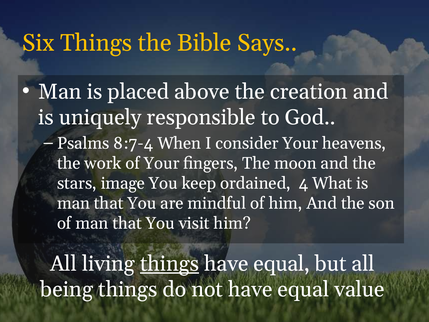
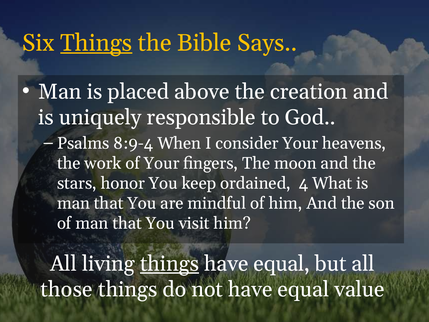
Things at (96, 43) underline: none -> present
8:7-4: 8:7-4 -> 8:9-4
image: image -> honor
being: being -> those
